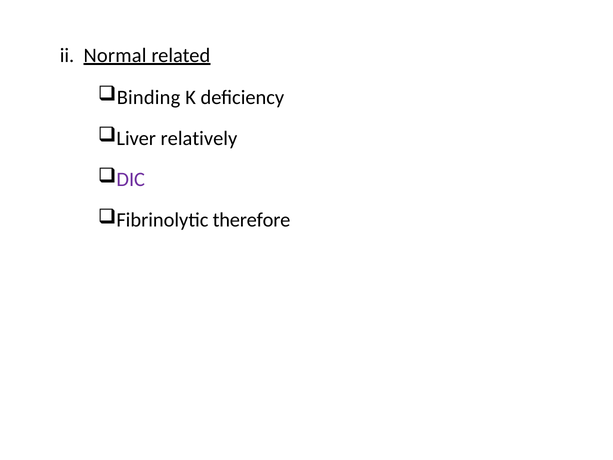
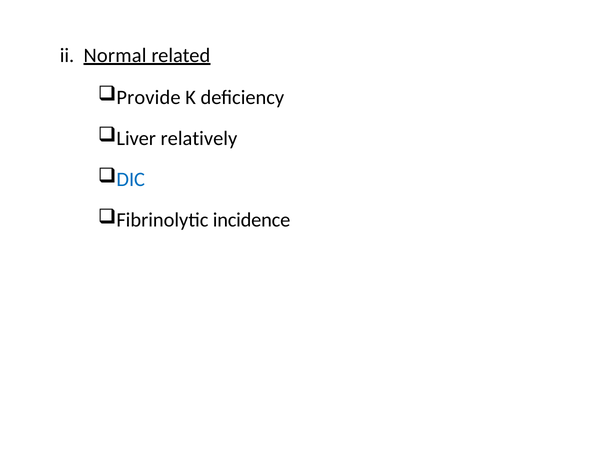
Binding: Binding -> Provide
DIC colour: purple -> blue
therefore: therefore -> incidence
